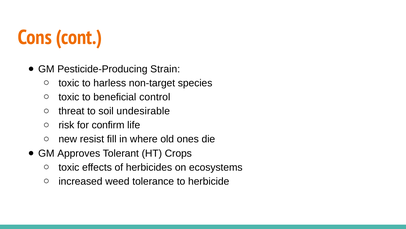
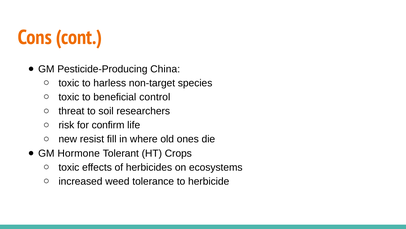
Strain: Strain -> China
undesirable: undesirable -> researchers
Approves: Approves -> Hormone
